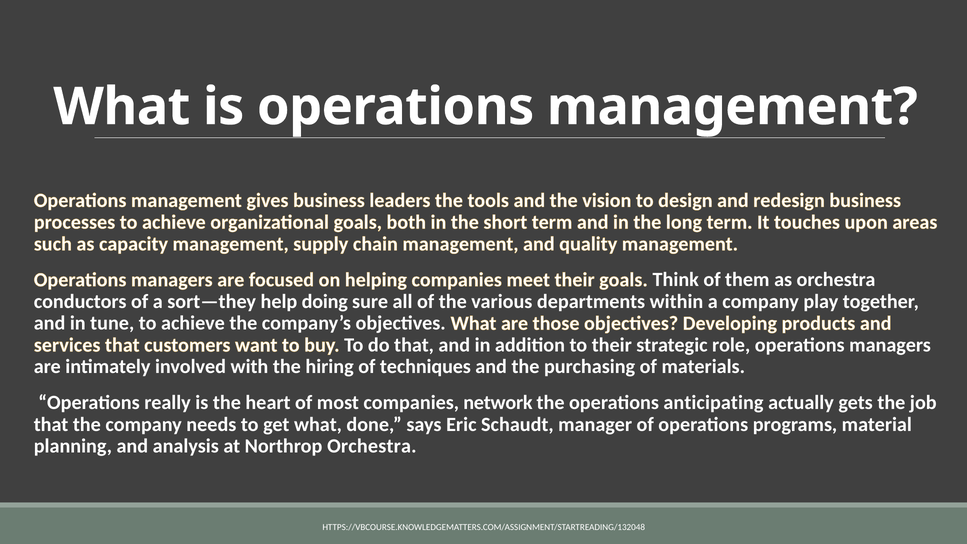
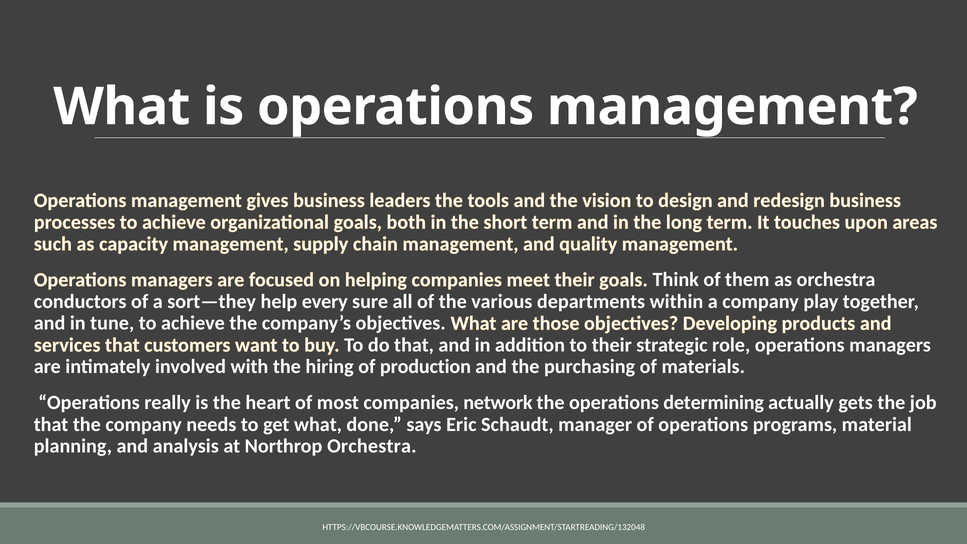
doing: doing -> every
techniques: techniques -> production
anticipating: anticipating -> determining
